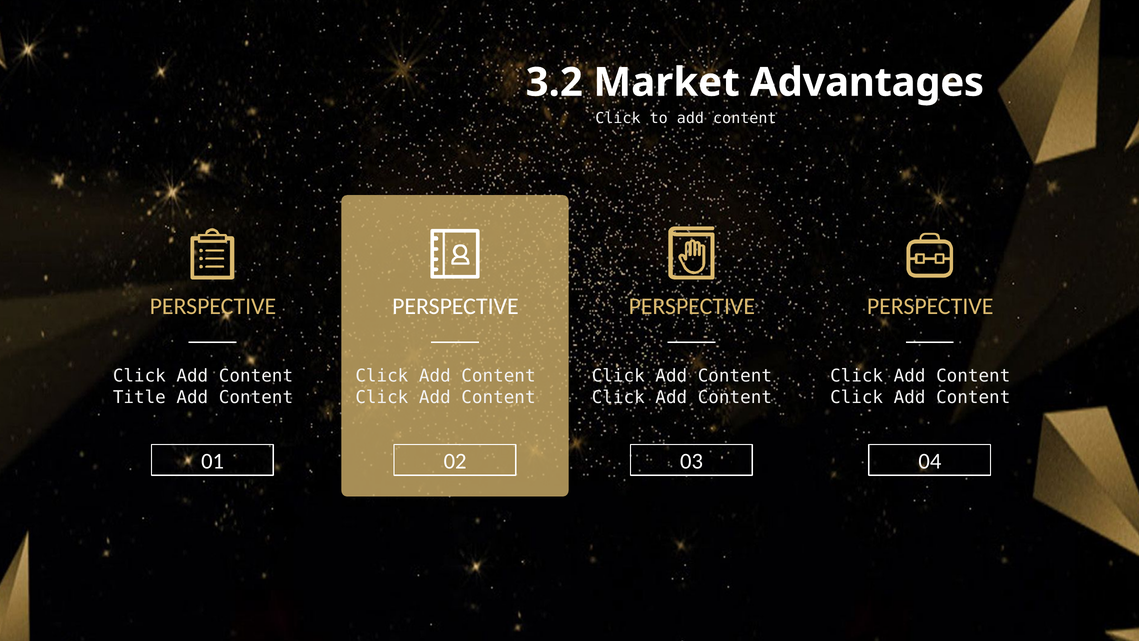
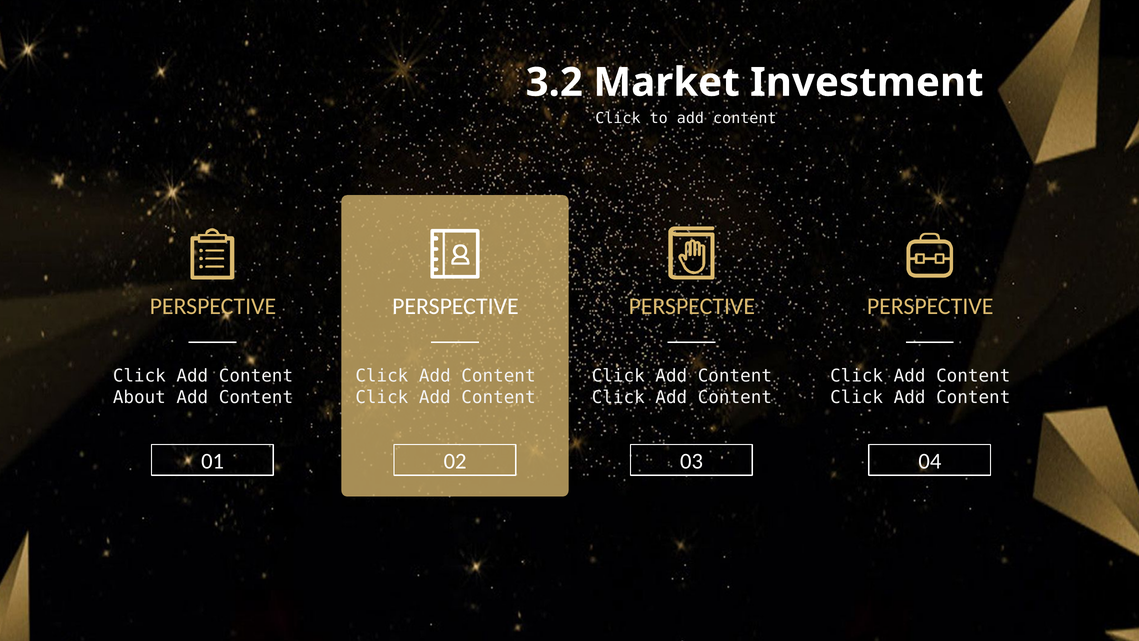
Advantages: Advantages -> Investment
Title: Title -> About
